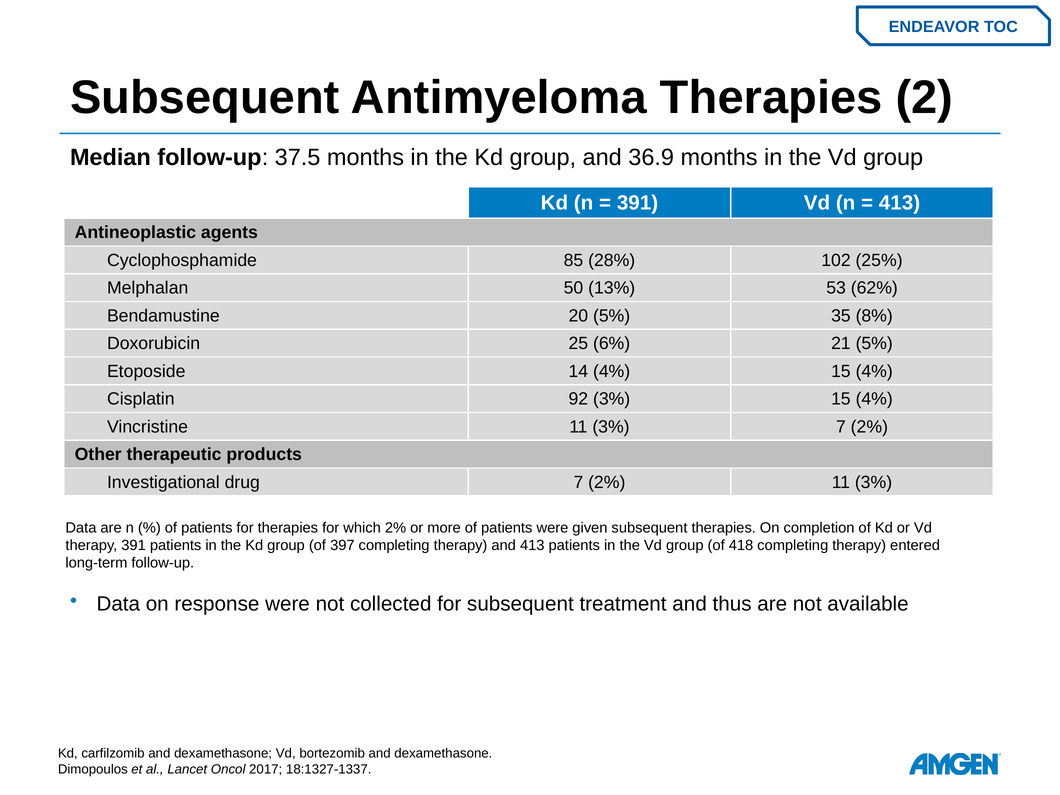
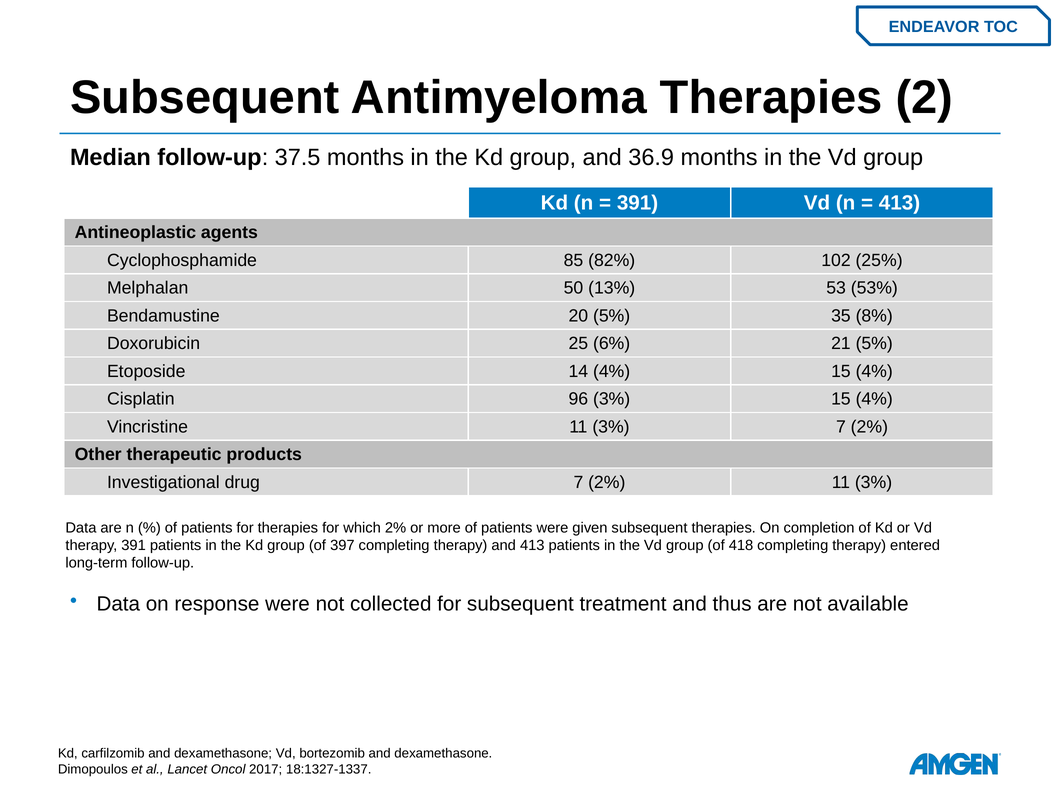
28%: 28% -> 82%
62%: 62% -> 53%
92: 92 -> 96
